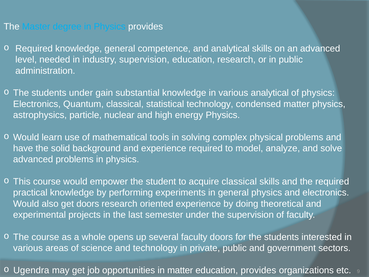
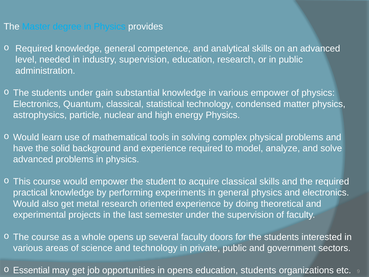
various analytical: analytical -> empower
get doors: doors -> metal
Ugendra: Ugendra -> Essential
in matter: matter -> opens
education provides: provides -> students
